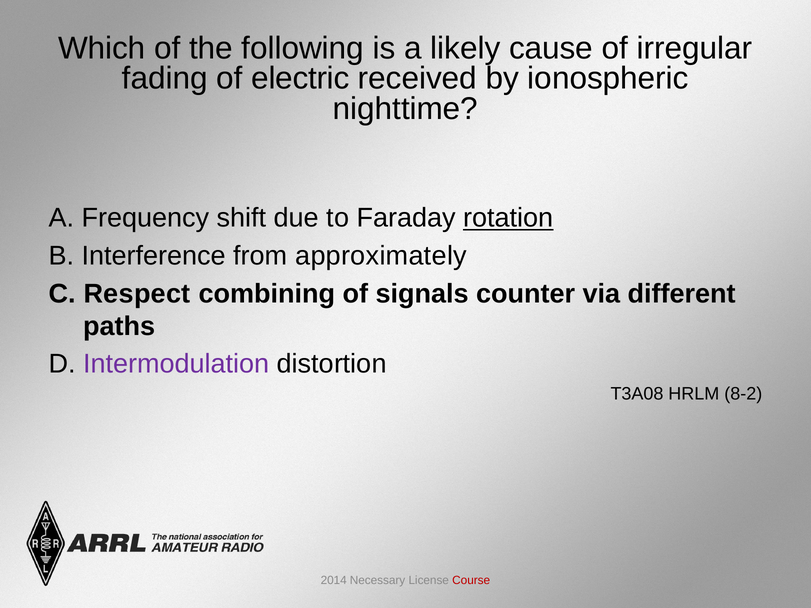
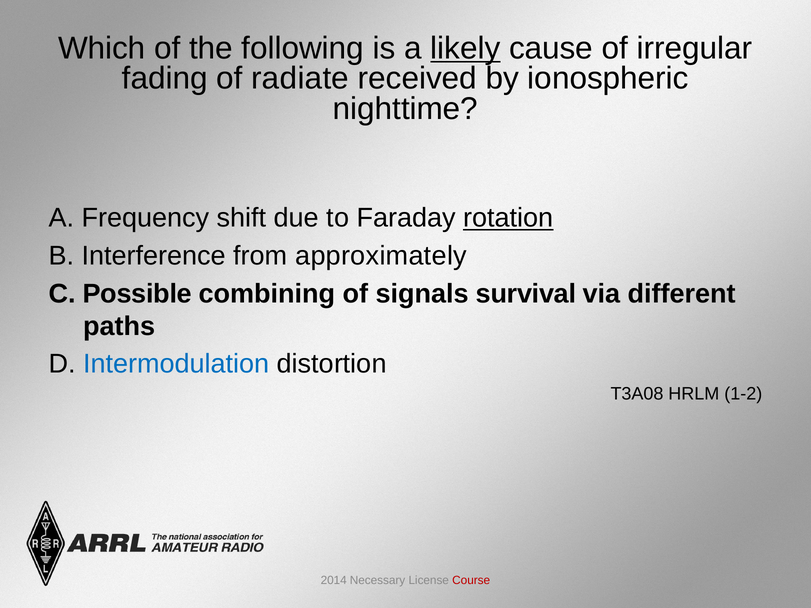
likely underline: none -> present
electric: electric -> radiate
Respect: Respect -> Possible
counter: counter -> survival
Intermodulation colour: purple -> blue
8-2: 8-2 -> 1-2
